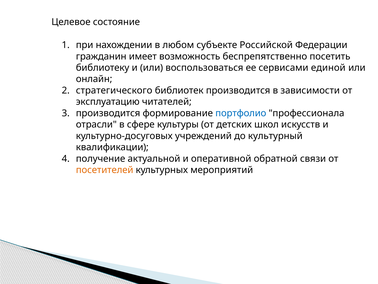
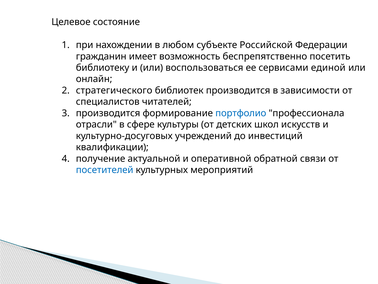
эксплуатацию: эксплуатацию -> специалистов
культурный: культурный -> инвестиций
посетителей colour: orange -> blue
